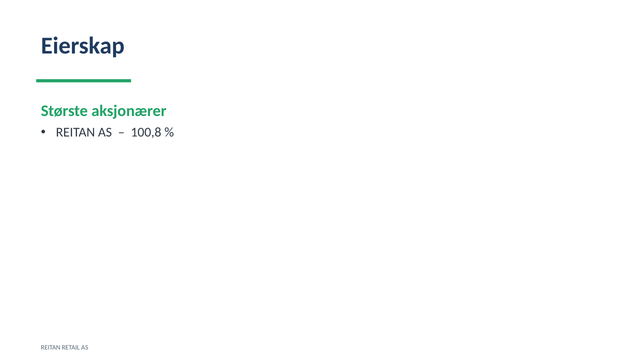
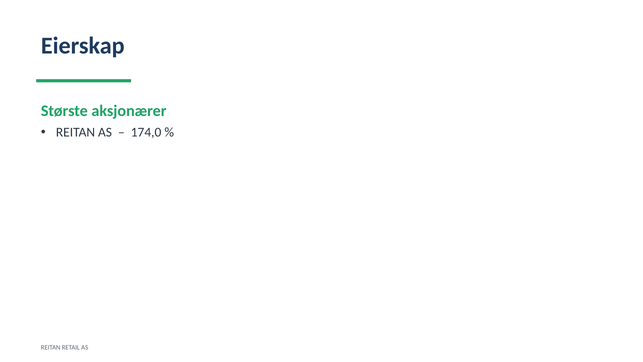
100,8: 100,8 -> 174,0
